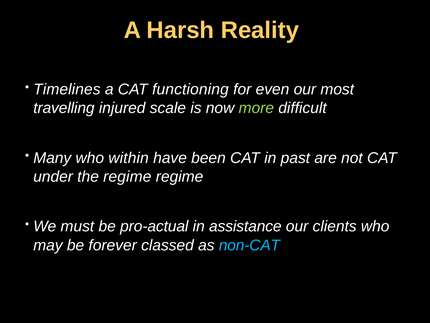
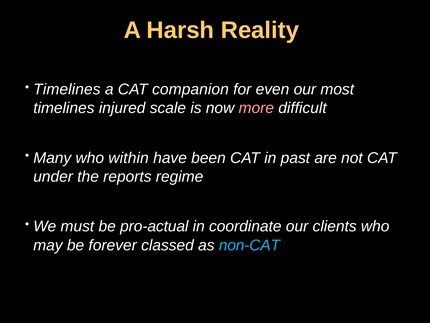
functioning: functioning -> companion
travelling at (64, 108): travelling -> timelines
more colour: light green -> pink
the regime: regime -> reports
assistance: assistance -> coordinate
